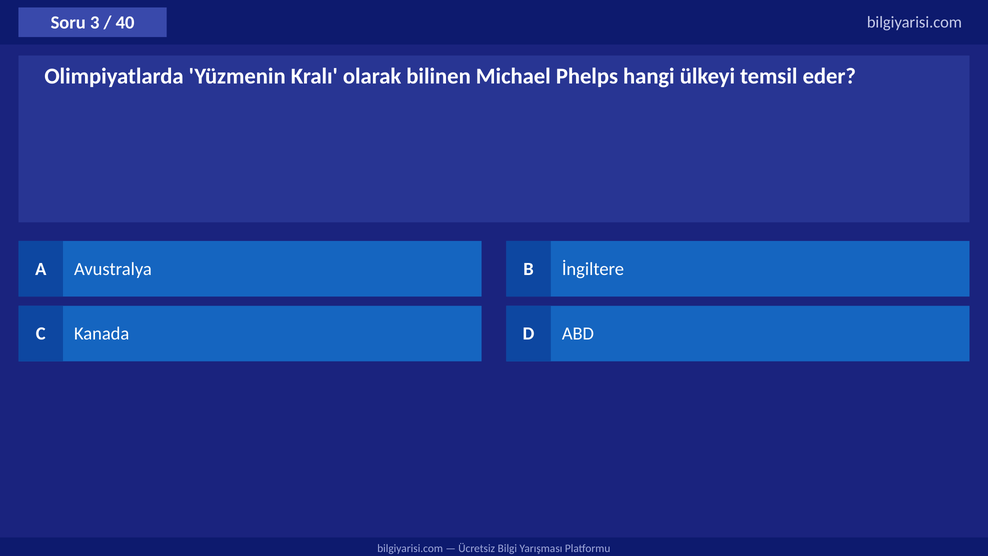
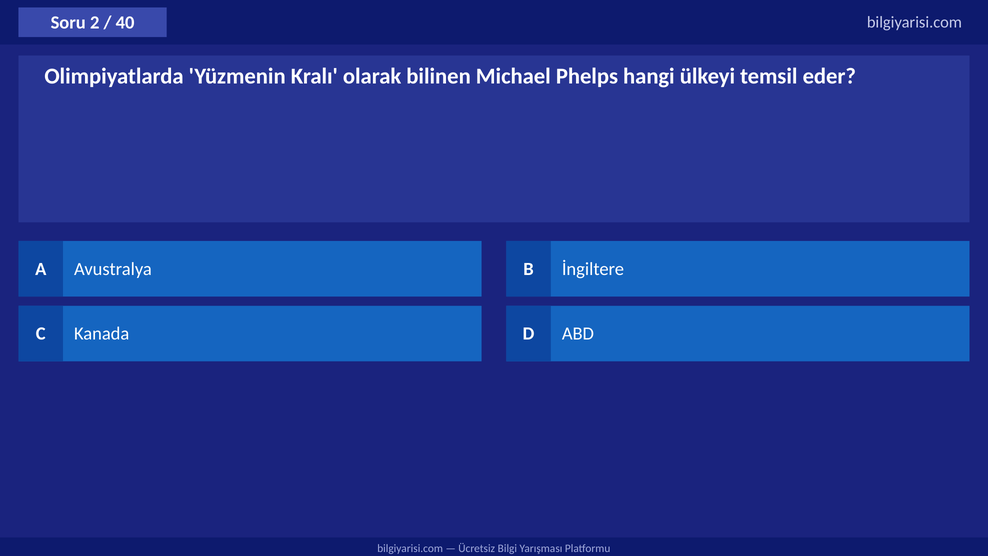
3: 3 -> 2
